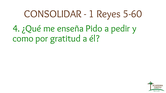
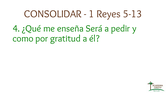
5-60: 5-60 -> 5-13
Pido: Pido -> Será
